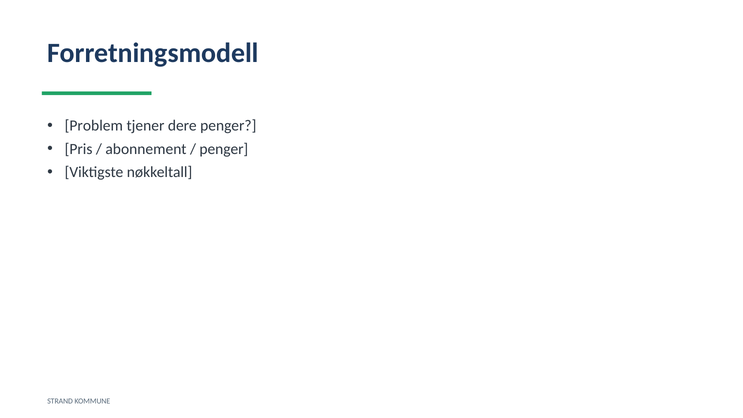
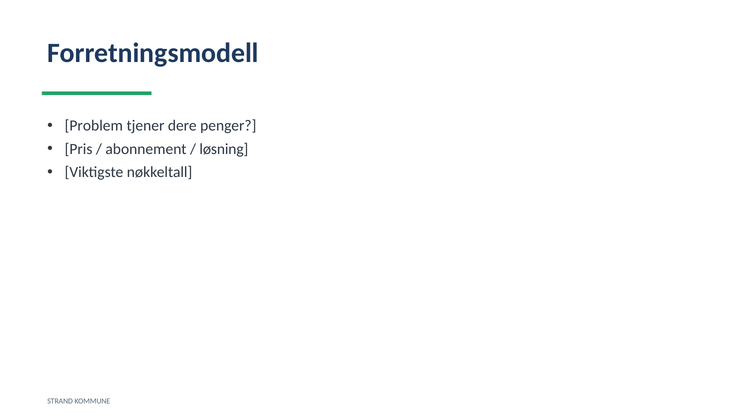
penger at (224, 149): penger -> løsning
